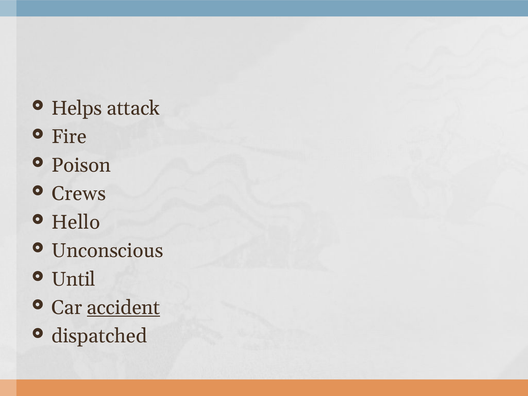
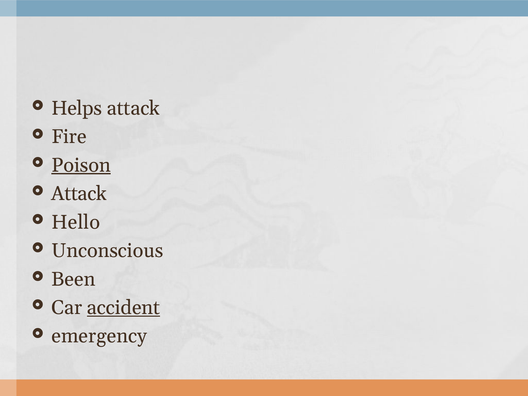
Poison underline: none -> present
Crews at (79, 194): Crews -> Attack
Until: Until -> Been
dispatched: dispatched -> emergency
